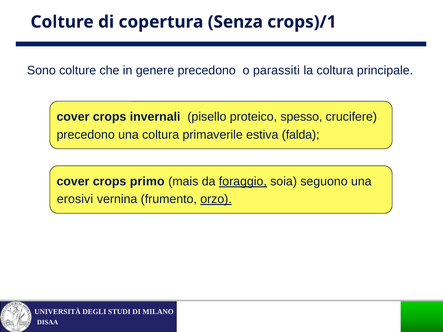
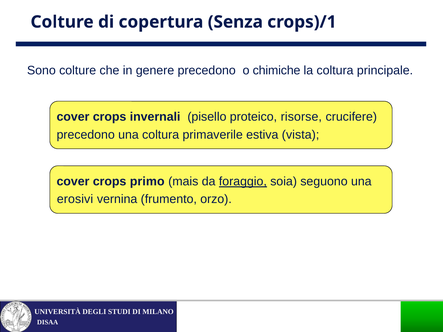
parassiti: parassiti -> chimiche
spesso: spesso -> risorse
falda: falda -> vista
orzo underline: present -> none
